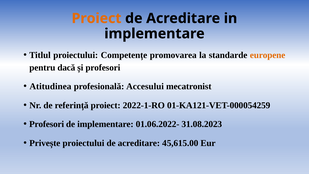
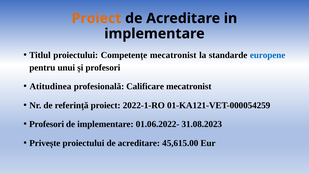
Competențe promovarea: promovarea -> mecatronist
europene colour: orange -> blue
dacă: dacă -> unui
Accesului: Accesului -> Calificare
